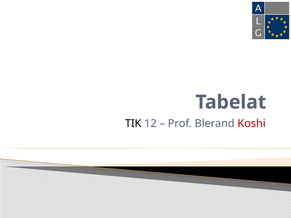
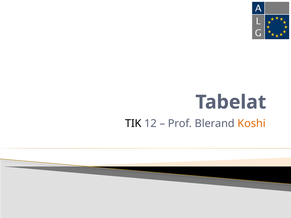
Koshi colour: red -> orange
